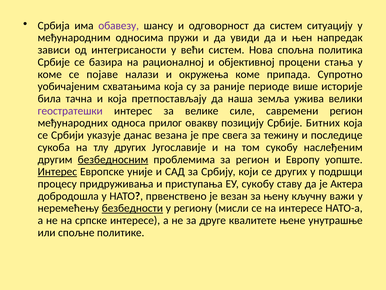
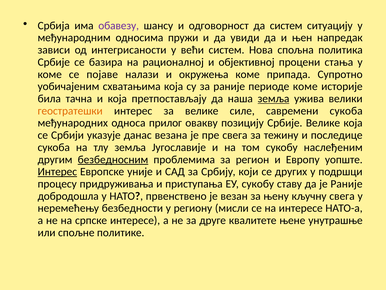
периоде више: више -> коме
земља at (273, 98) underline: none -> present
геостратешки colour: purple -> orange
савремени регион: регион -> сукоба
Србије Битних: Битних -> Велике
тлу других: других -> земља
је Актера: Актера -> Раније
кључну важи: важи -> свега
безбедности underline: present -> none
